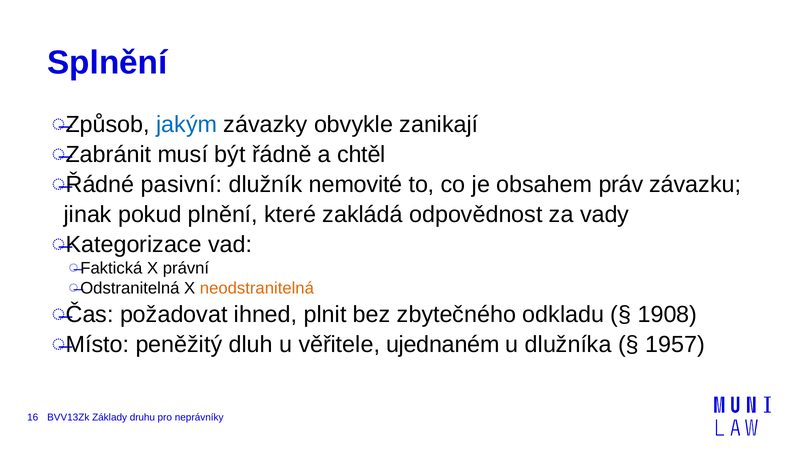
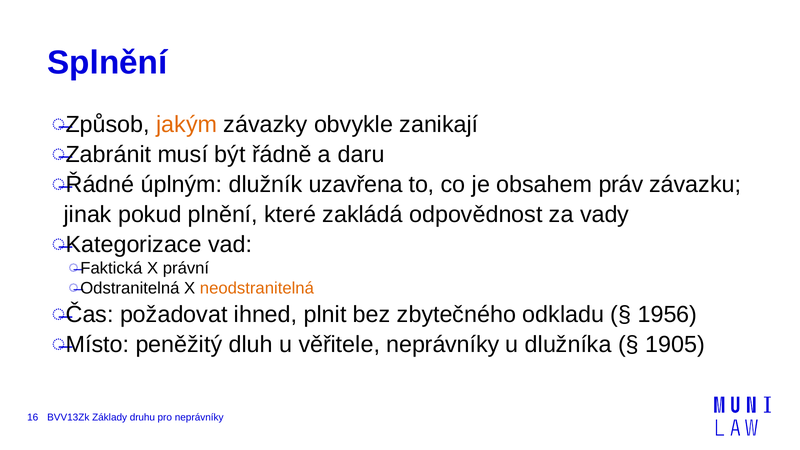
jakým colour: blue -> orange
chtěl: chtěl -> daru
pasivní: pasivní -> úplným
nemovité: nemovité -> uzavřena
1908: 1908 -> 1956
věřitele ujednaném: ujednaném -> neprávníky
1957: 1957 -> 1905
